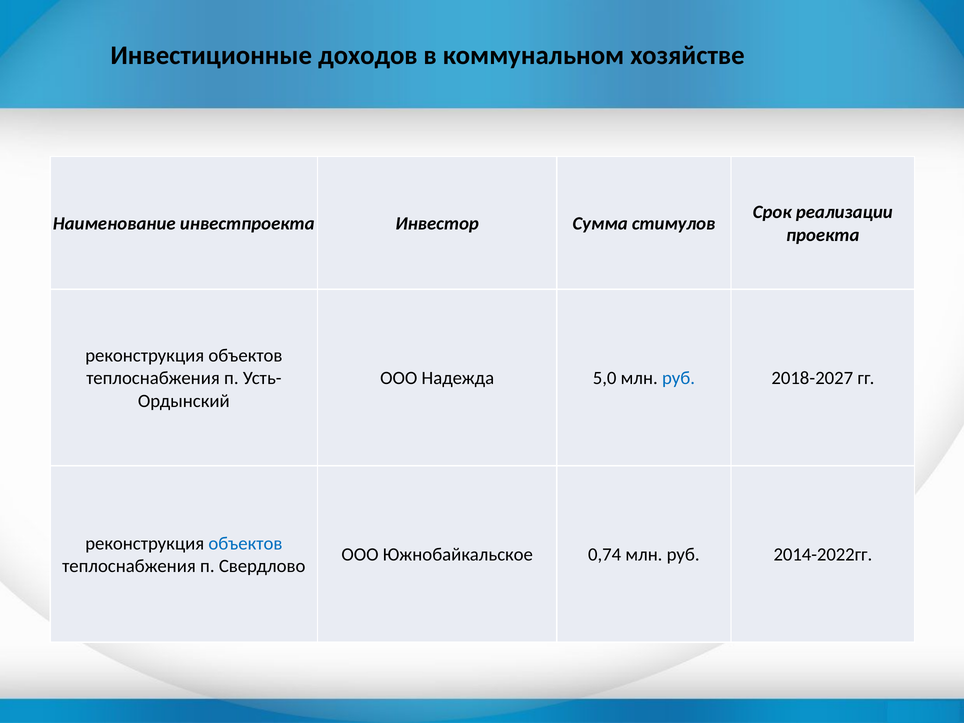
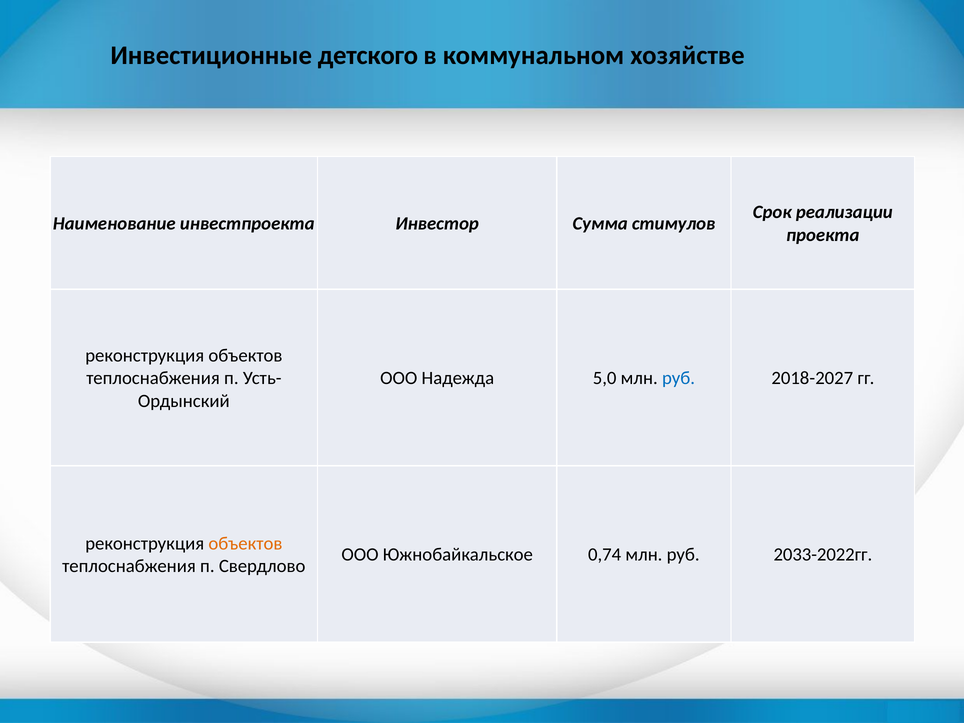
доходов: доходов -> детского
объектов at (245, 543) colour: blue -> orange
2014-2022гг: 2014-2022гг -> 2033-2022гг
